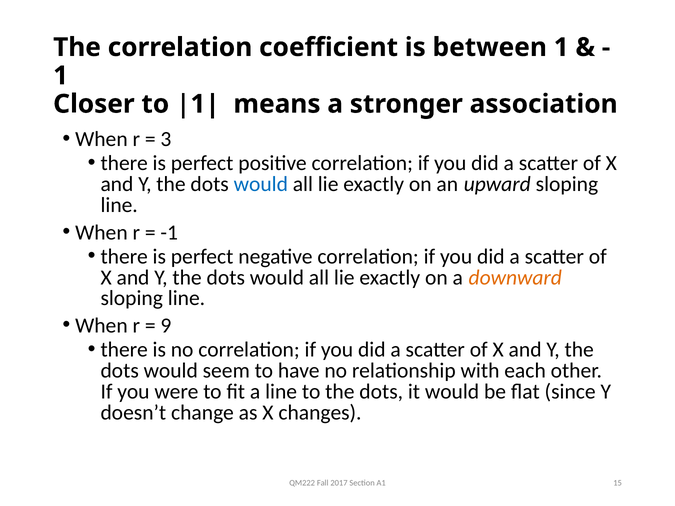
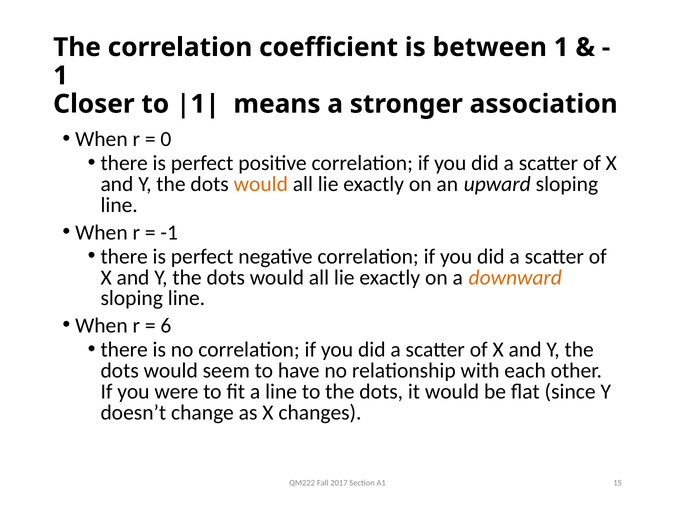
3: 3 -> 0
would at (261, 184) colour: blue -> orange
9: 9 -> 6
